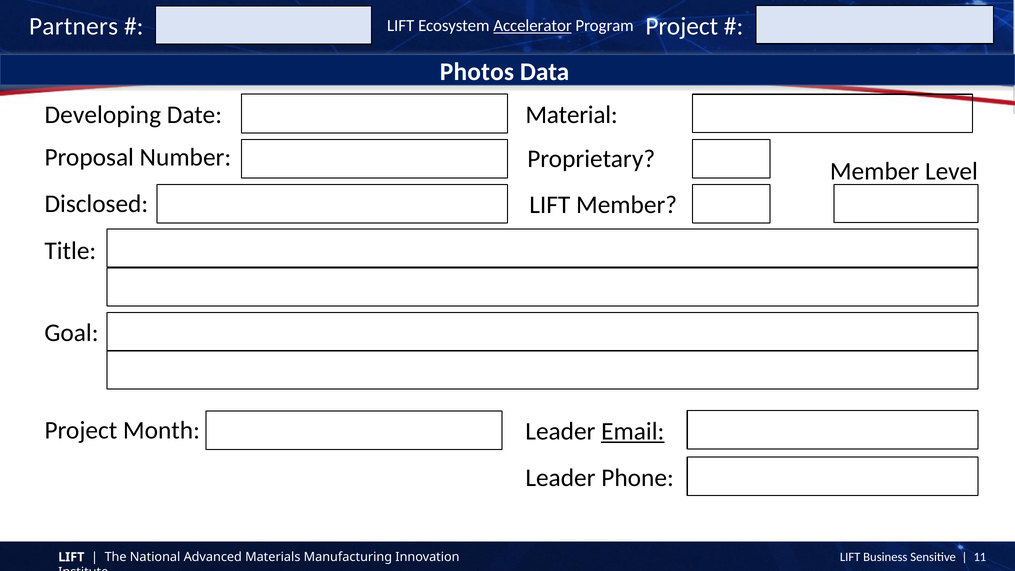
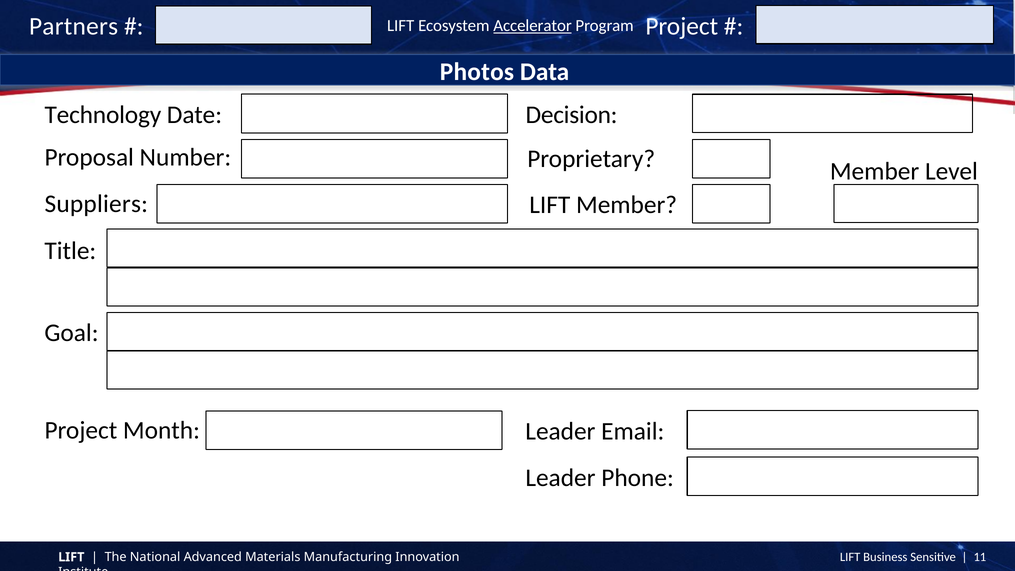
Developing: Developing -> Technology
Material: Material -> Decision
Disclosed: Disclosed -> Suppliers
Email underline: present -> none
